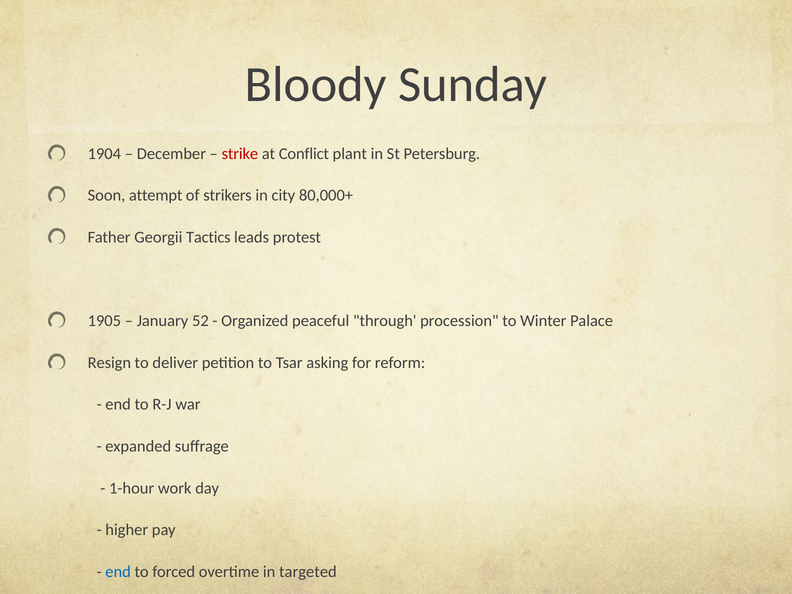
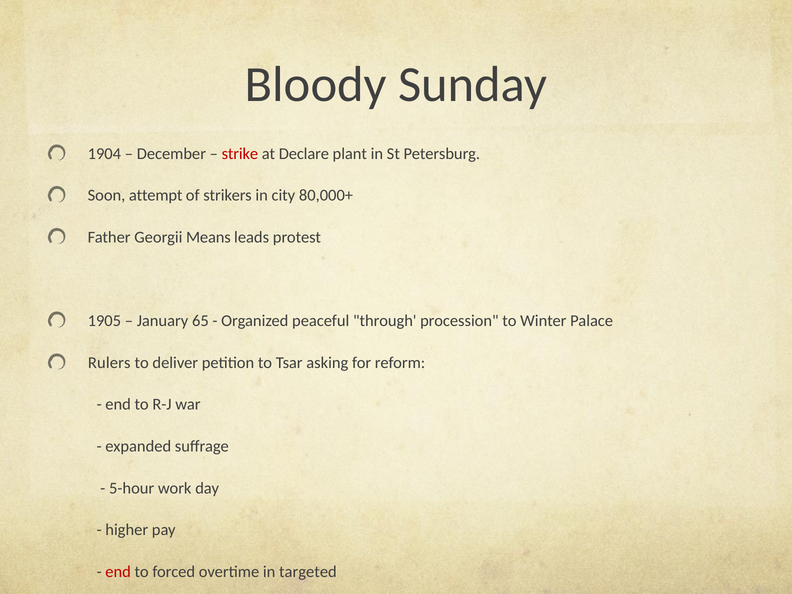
Conflict: Conflict -> Declare
Tactics: Tactics -> Means
52: 52 -> 65
Resign: Resign -> Rulers
1-hour: 1-hour -> 5-hour
end at (118, 572) colour: blue -> red
